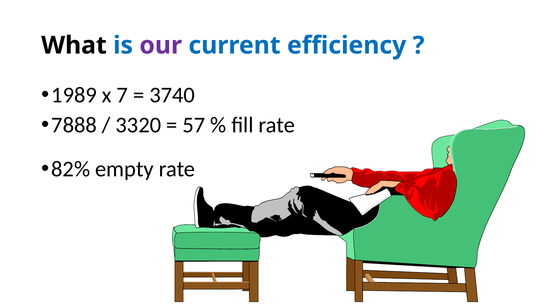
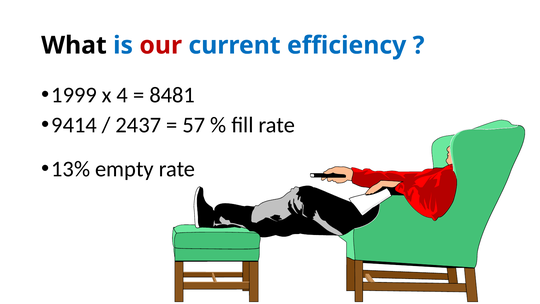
our colour: purple -> red
1989: 1989 -> 1999
7: 7 -> 4
3740: 3740 -> 8481
7888: 7888 -> 9414
3320: 3320 -> 2437
82%: 82% -> 13%
